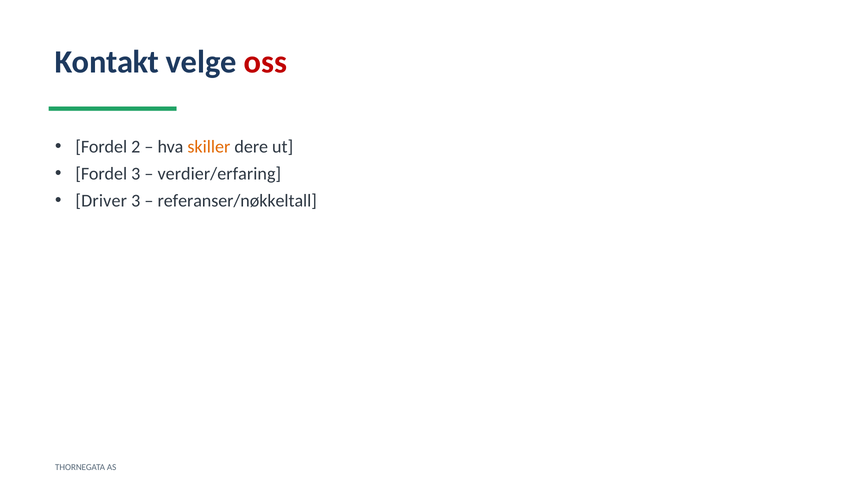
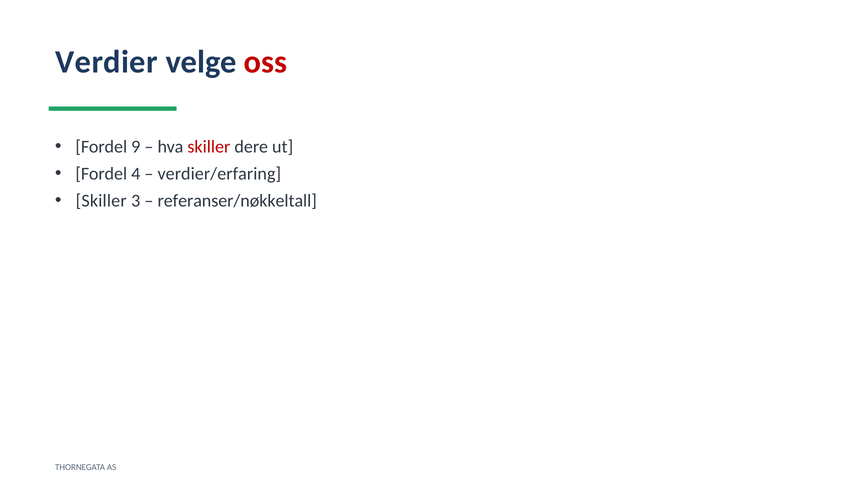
Kontakt: Kontakt -> Verdier
2: 2 -> 9
skiller at (209, 147) colour: orange -> red
Fordel 3: 3 -> 4
Driver at (101, 201): Driver -> Skiller
